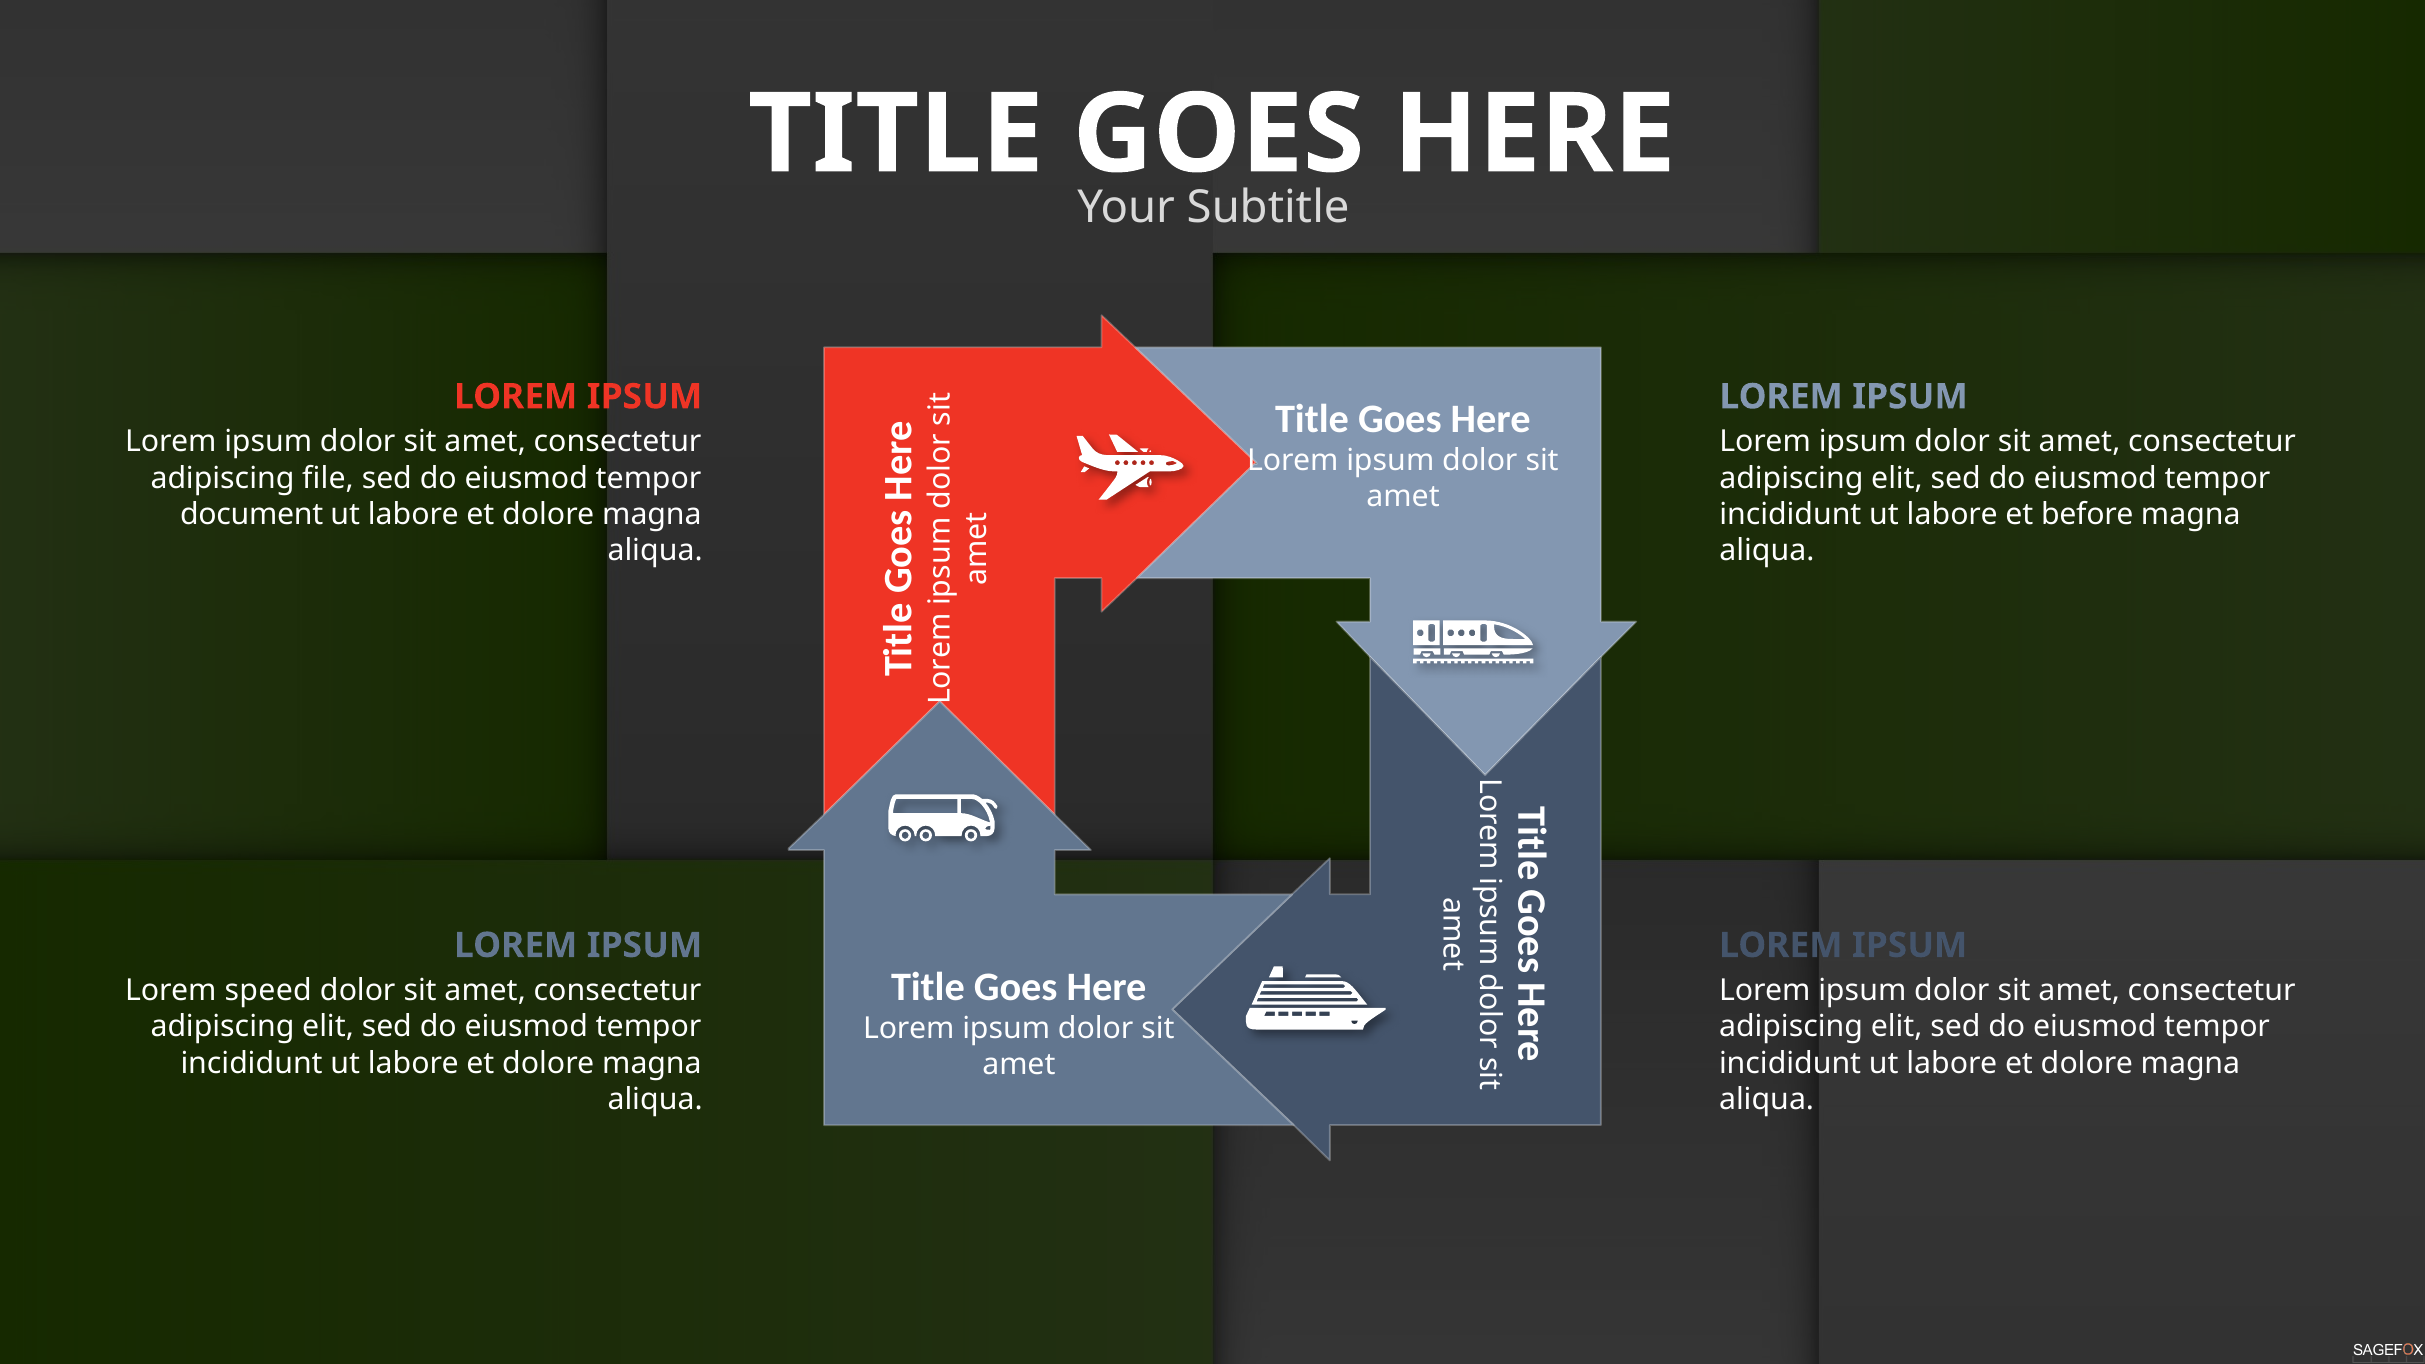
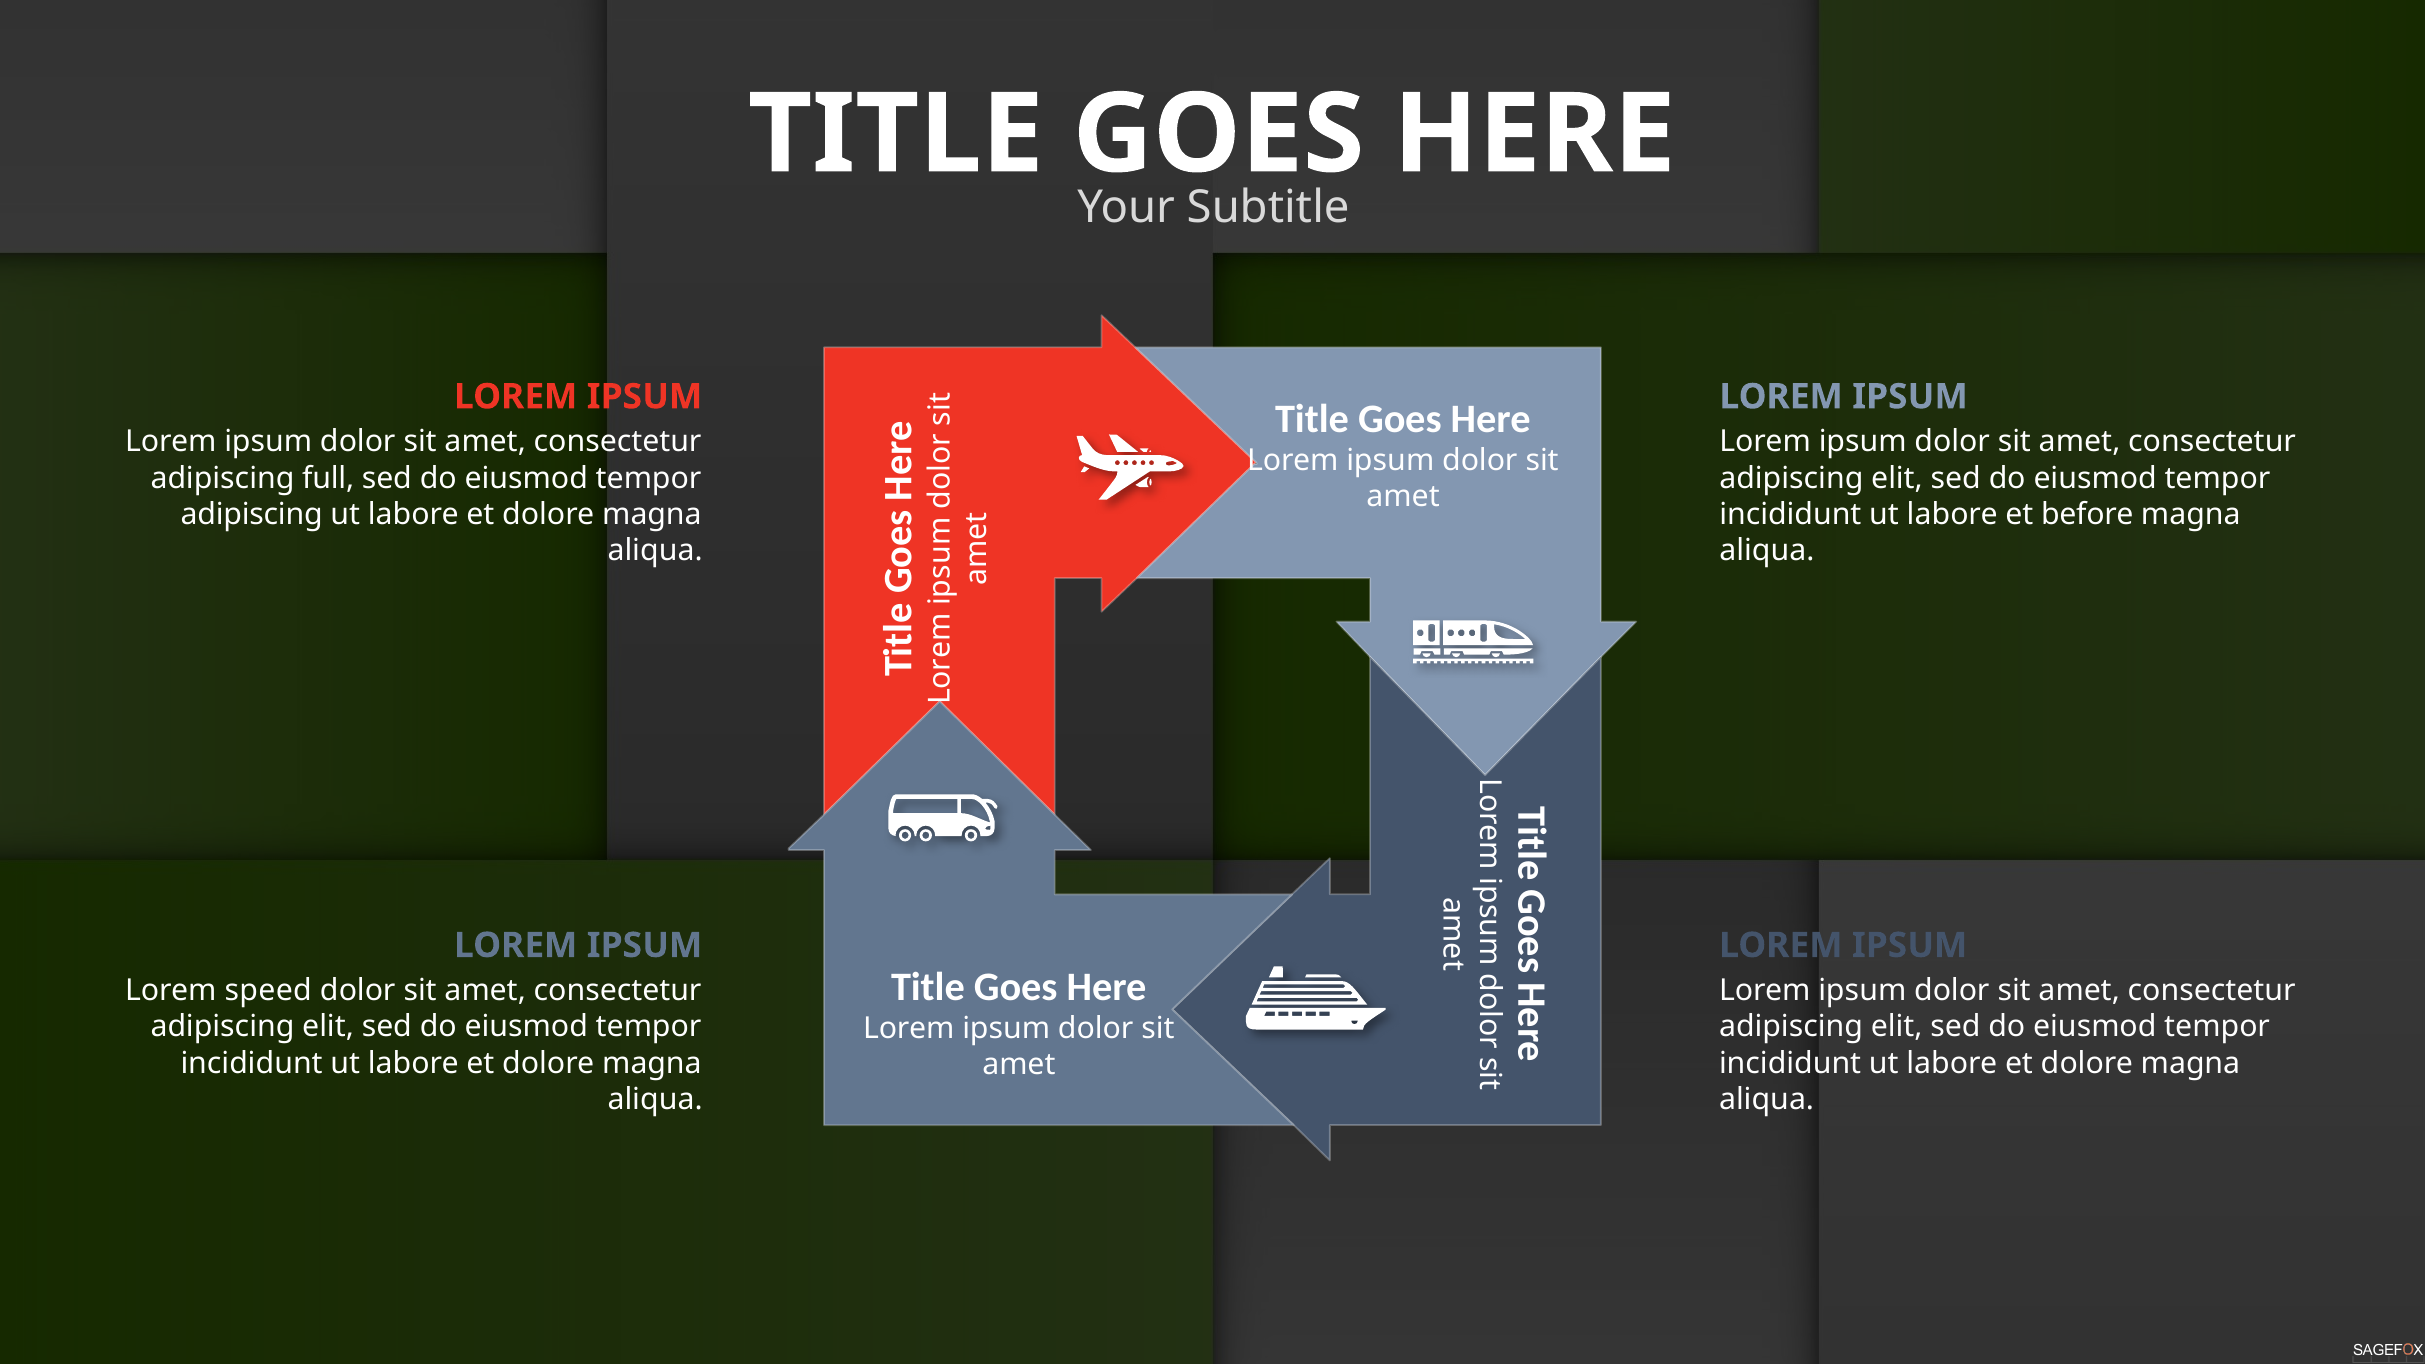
file: file -> full
document at (252, 515): document -> adipiscing
